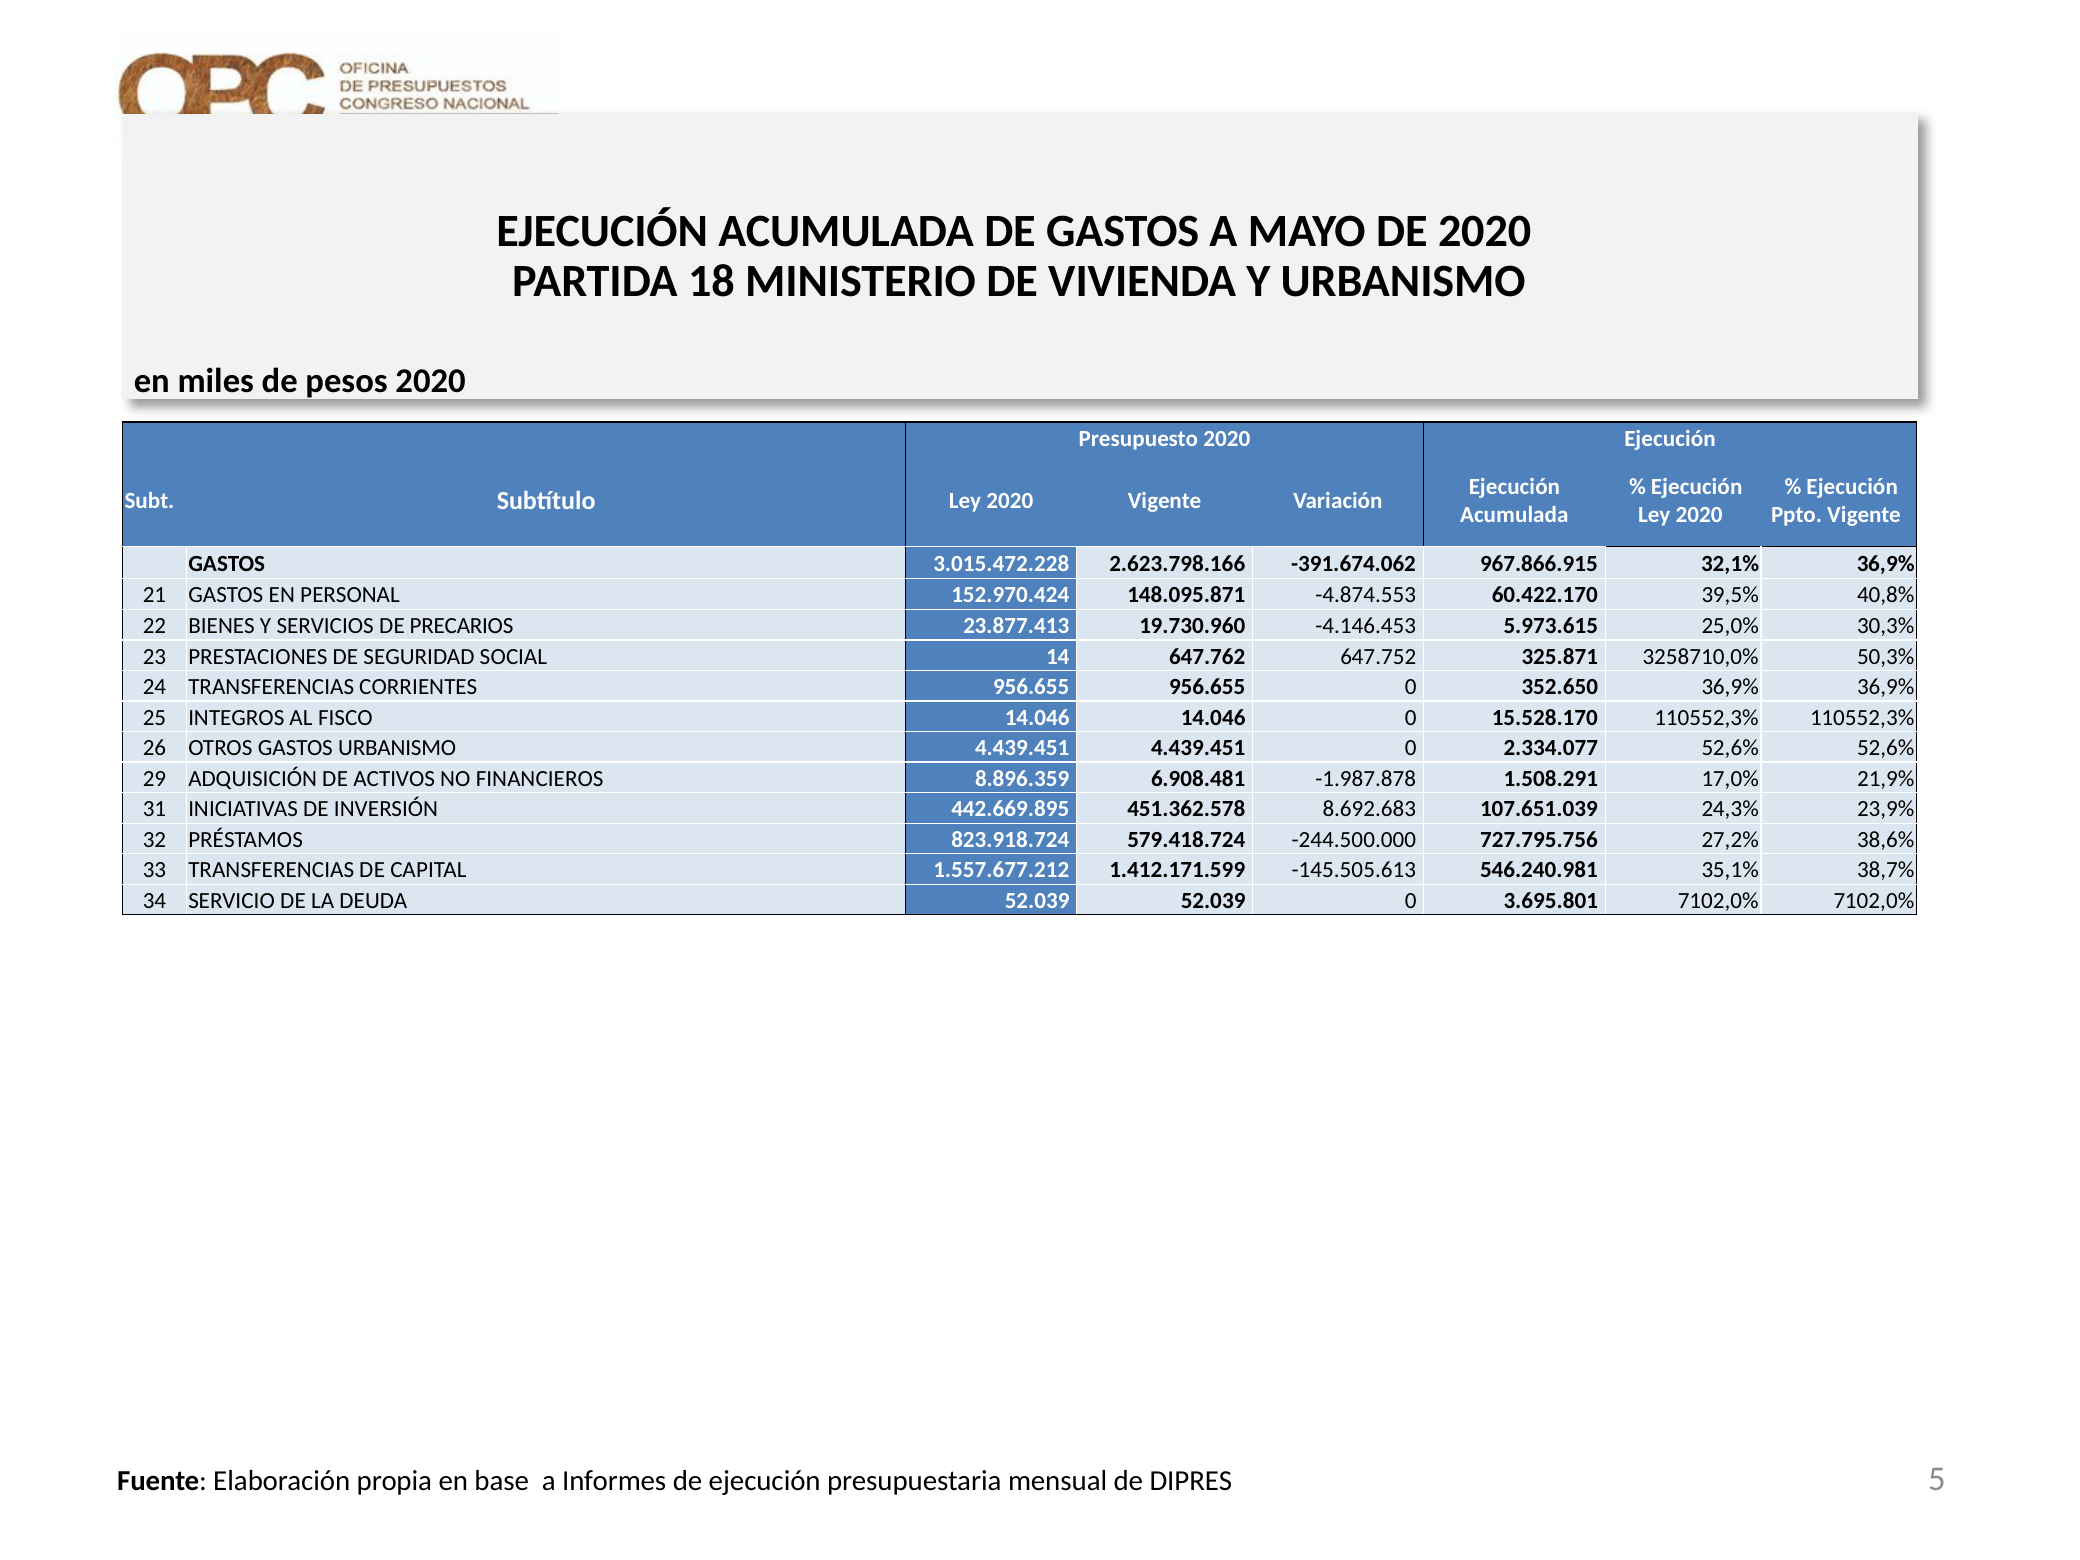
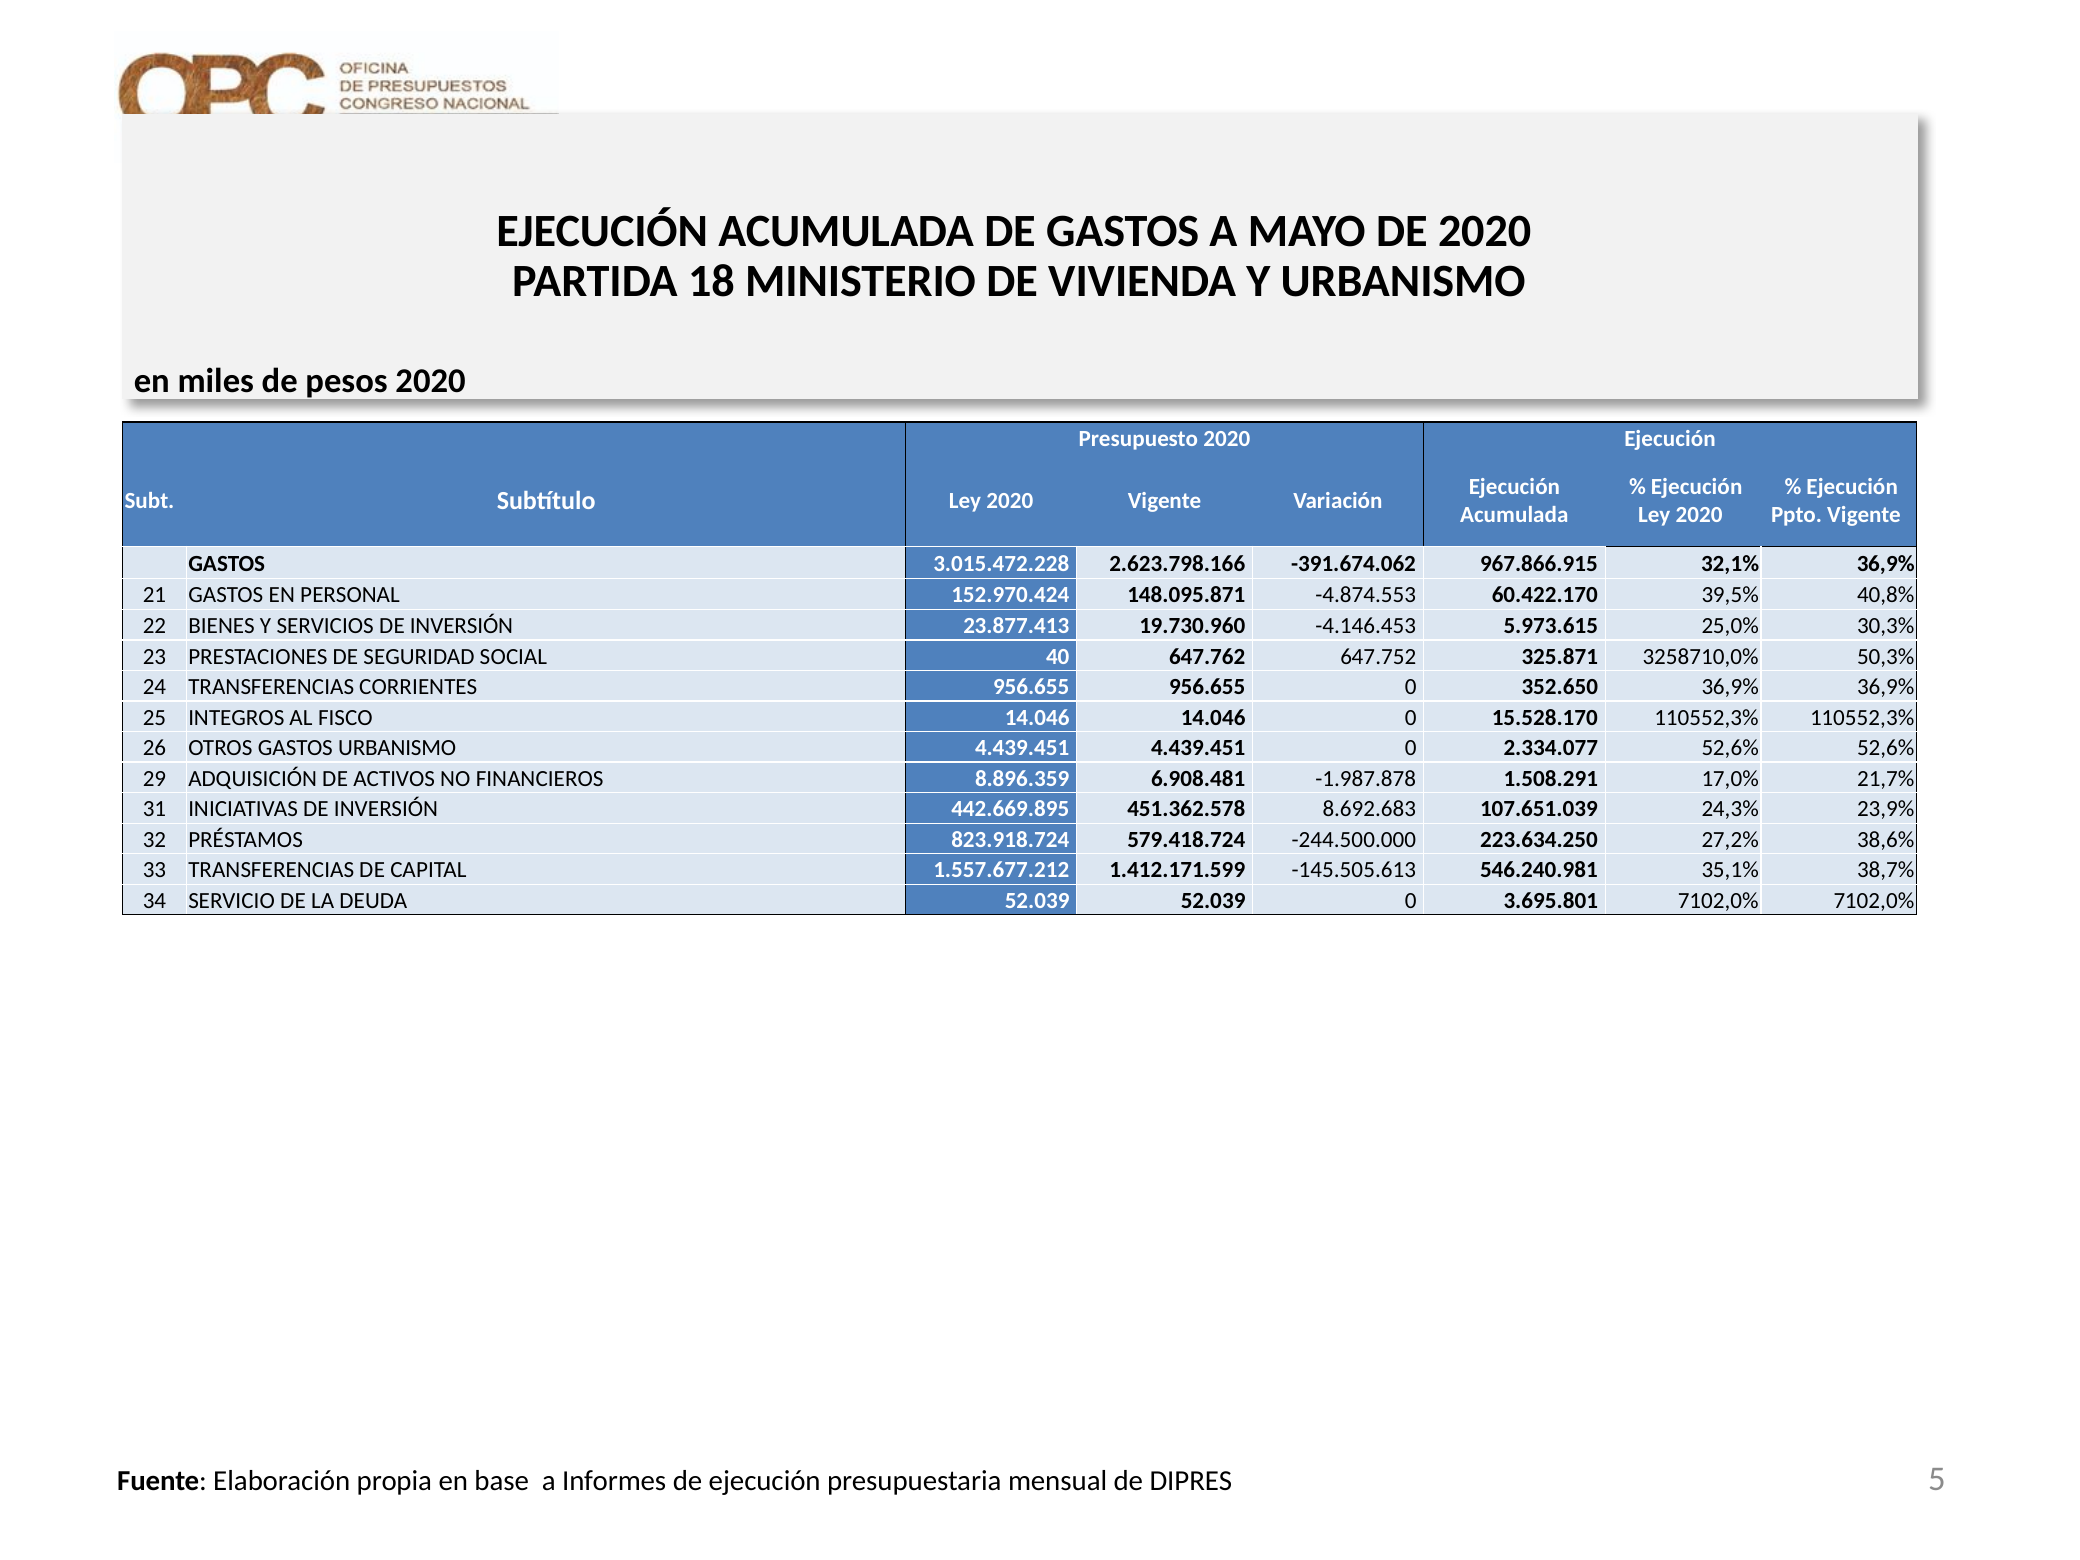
SERVICIOS DE PRECARIOS: PRECARIOS -> INVERSIÓN
14: 14 -> 40
21,9%: 21,9% -> 21,7%
727.795.756: 727.795.756 -> 223.634.250
